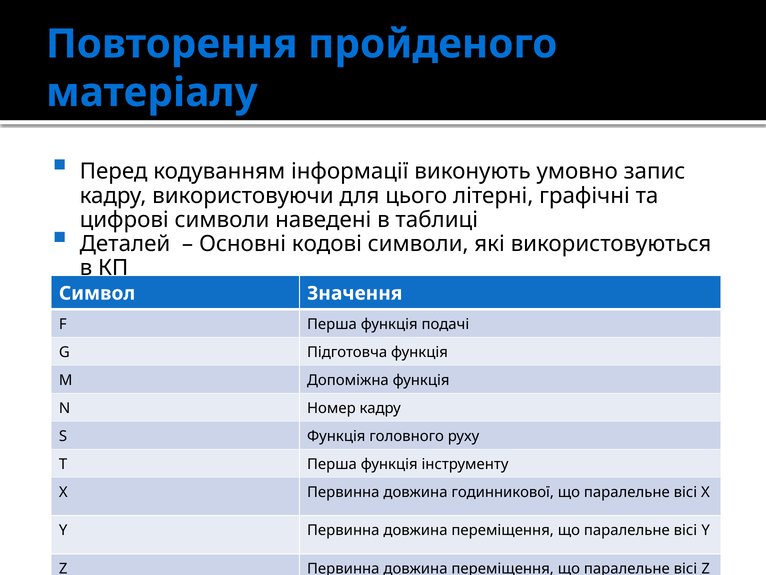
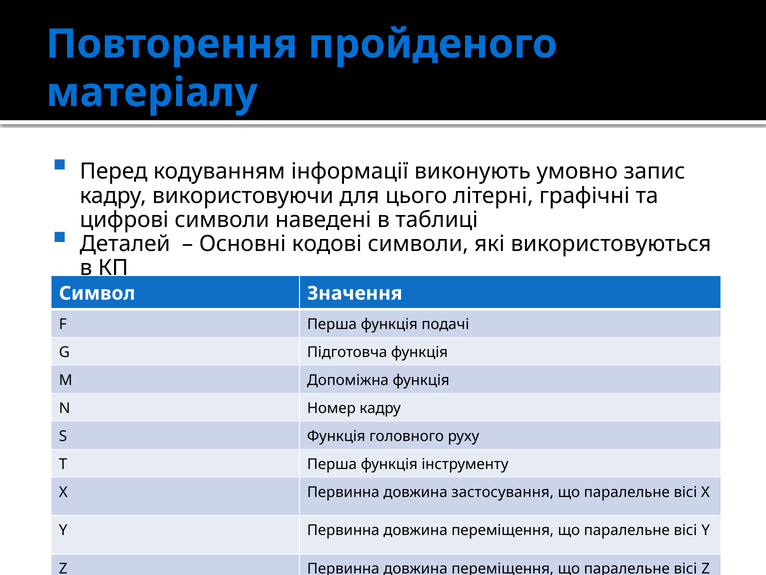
годинникової: годинникової -> застосування
